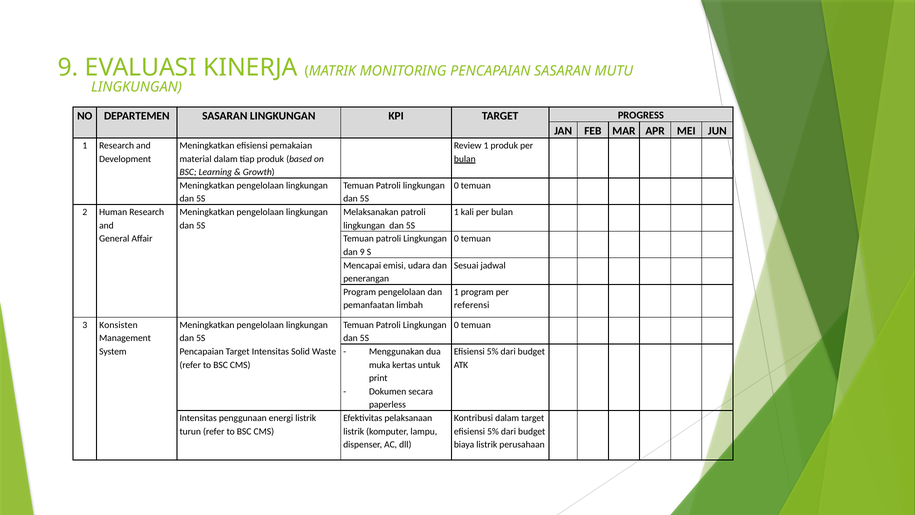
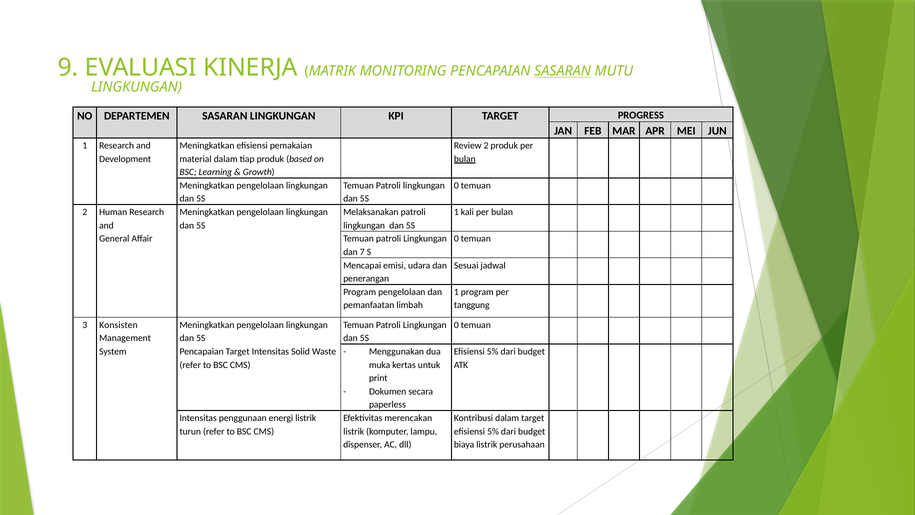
SASARAN at (563, 71) underline: none -> present
Review 1: 1 -> 2
dan 9: 9 -> 7
referensi: referensi -> tanggung
pelaksanaan: pelaksanaan -> merencakan
